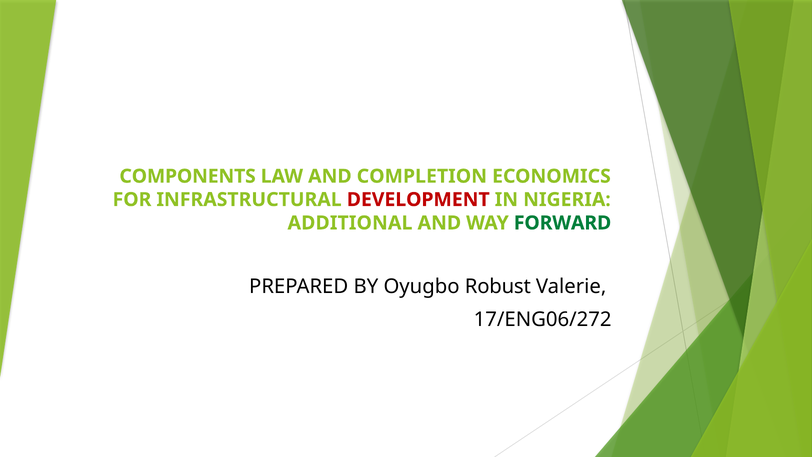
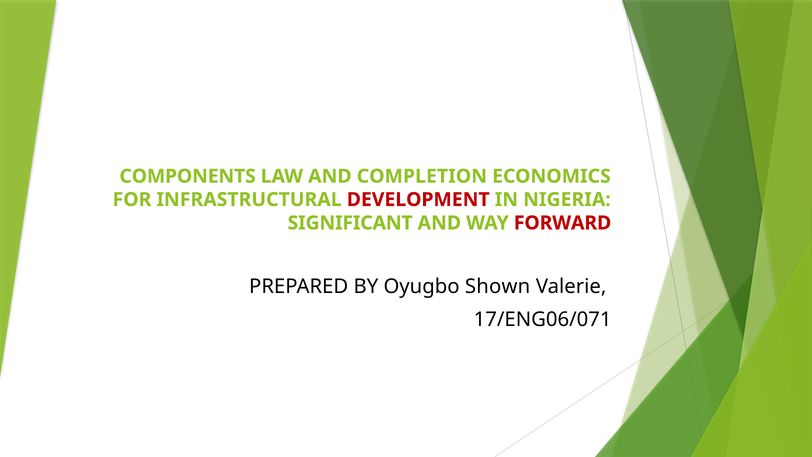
ADDITIONAL: ADDITIONAL -> SIGNIFICANT
FORWARD colour: green -> red
Robust: Robust -> Shown
17/ENG06/272: 17/ENG06/272 -> 17/ENG06/071
